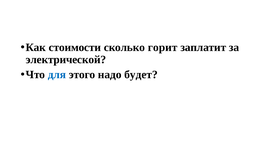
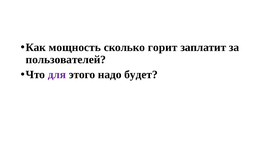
стоимости: стоимости -> мощность
электрической: электрической -> пользователей
для colour: blue -> purple
